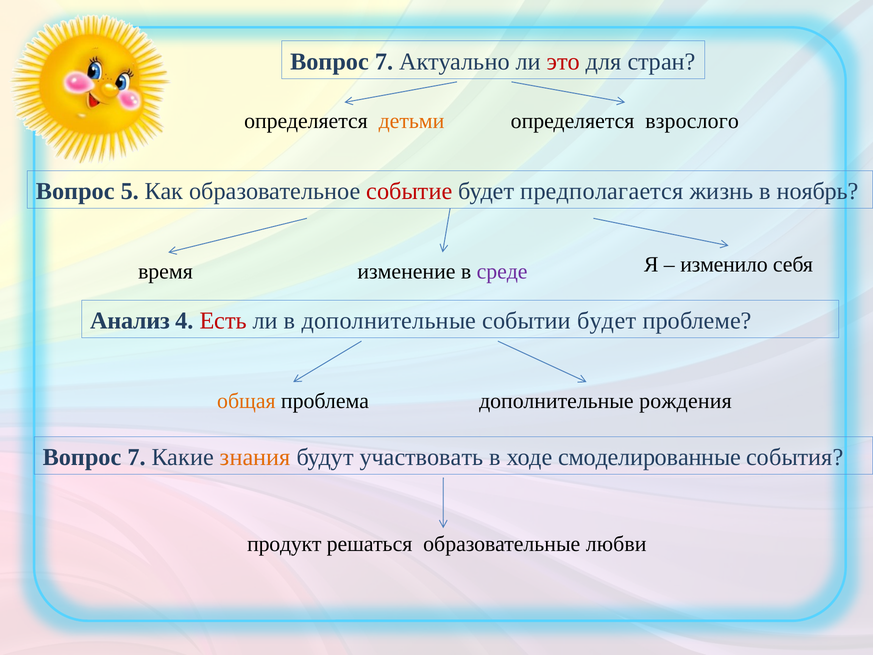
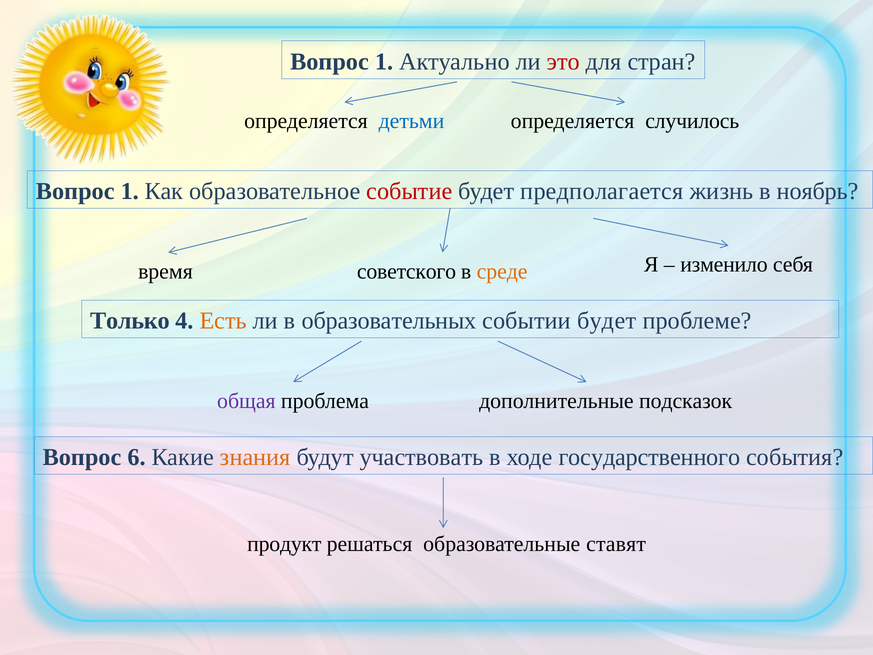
7 at (384, 61): 7 -> 1
детьми colour: orange -> blue
взрослого: взрослого -> случилось
5 at (130, 191): 5 -> 1
изменение: изменение -> советского
среде colour: purple -> orange
Анализ: Анализ -> Только
Есть colour: red -> orange
в дополнительные: дополнительные -> образовательных
общая colour: orange -> purple
рождения: рождения -> подсказок
7 at (137, 457): 7 -> 6
смоделированные: смоделированные -> государственного
любви: любви -> ставят
